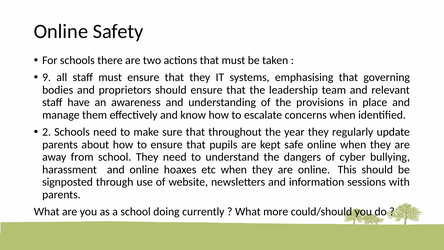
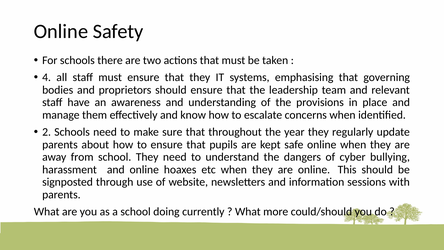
9: 9 -> 4
